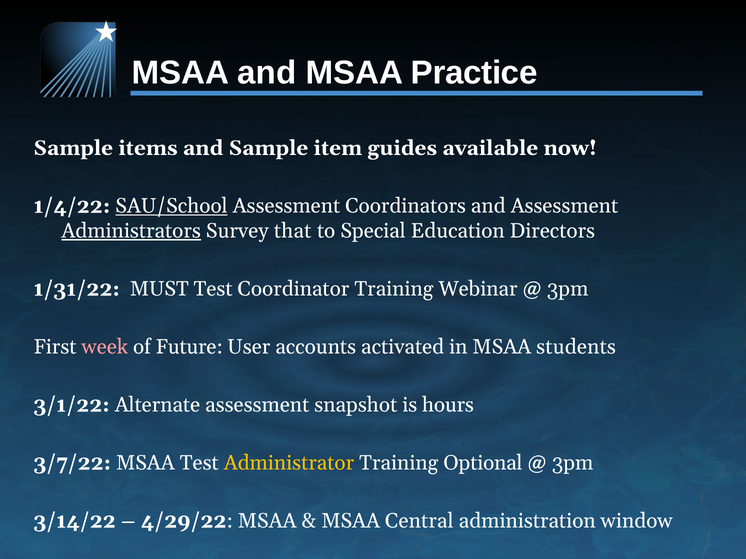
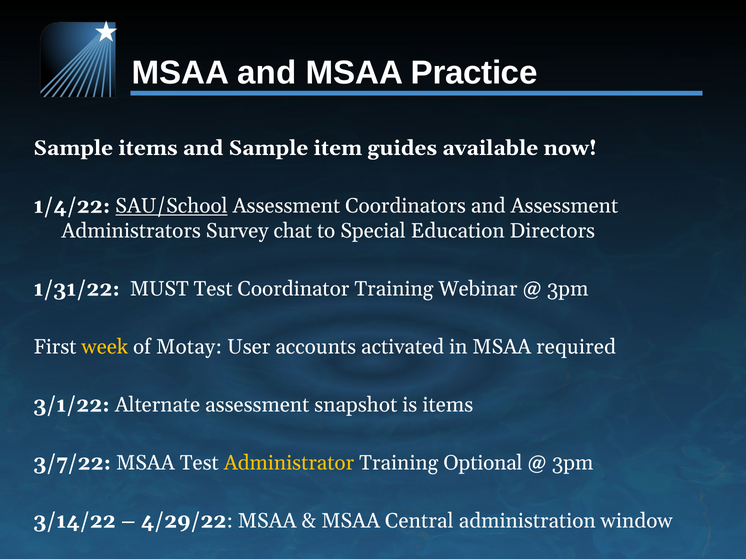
Administrators underline: present -> none
that: that -> chat
week colour: pink -> yellow
Future: Future -> Motay
students: students -> required
is hours: hours -> items
